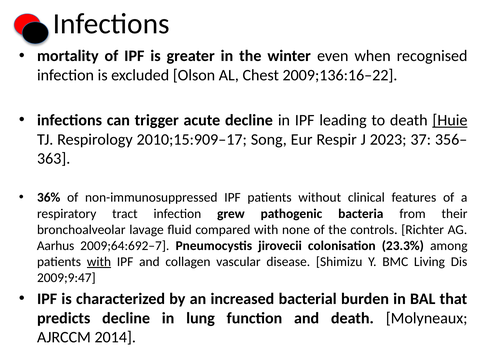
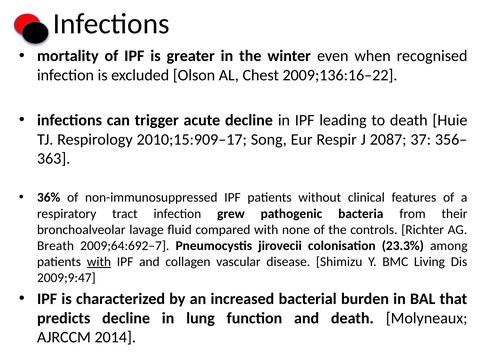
Huie underline: present -> none
2023: 2023 -> 2087
Aarhus: Aarhus -> Breath
